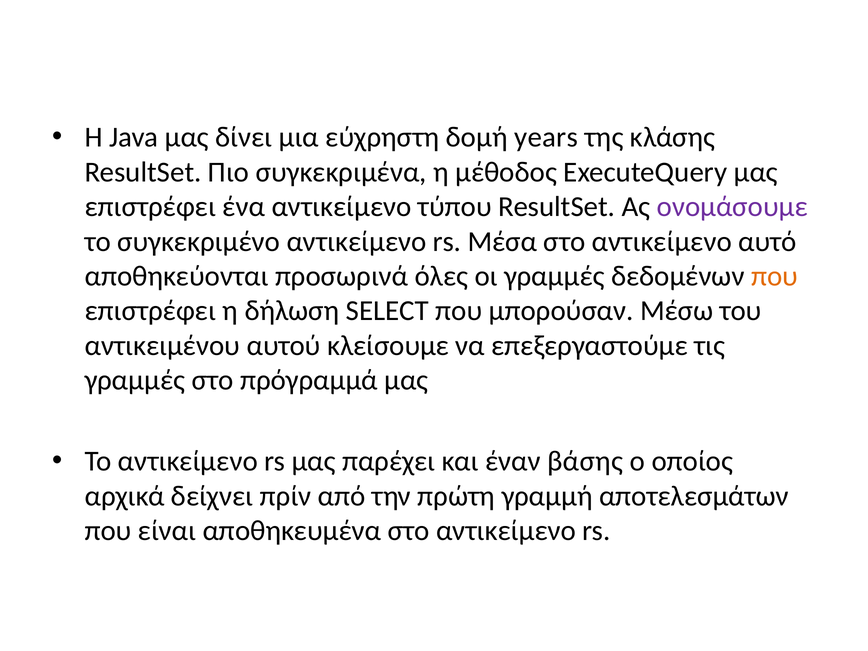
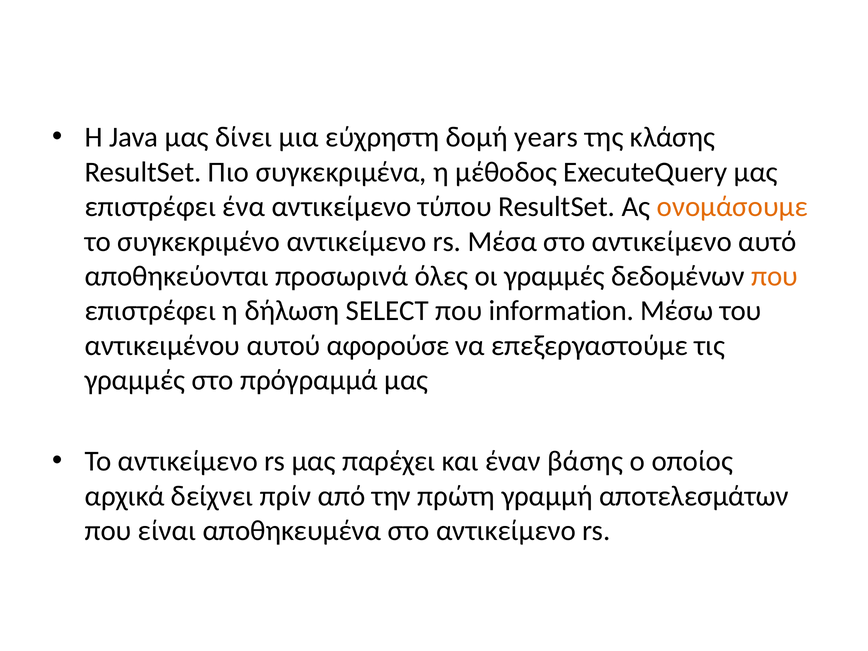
ονομάσουμε colour: purple -> orange
μπορούσαν: μπορούσαν -> information
κλείσουμε: κλείσουμε -> αφορούσε
